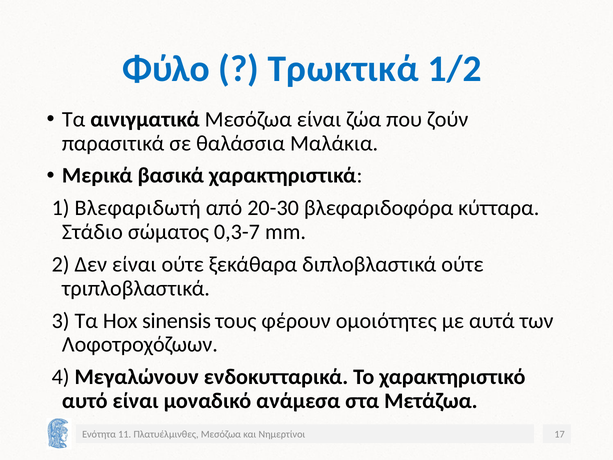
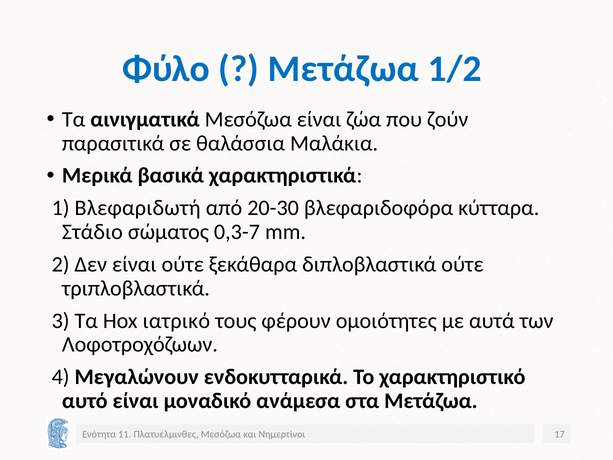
Τρωκτικά at (343, 69): Τρωκτικά -> Μετάζωα
sinensis: sinensis -> ιατρικό
